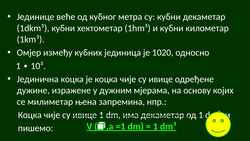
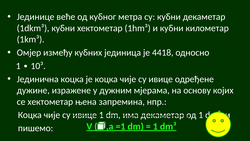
1020: 1020 -> 4418
се милиметар: милиметар -> хектометар
